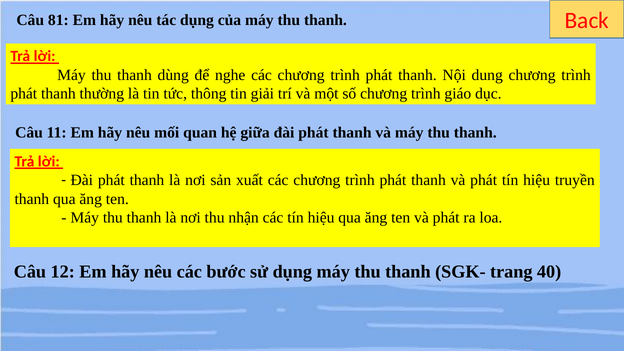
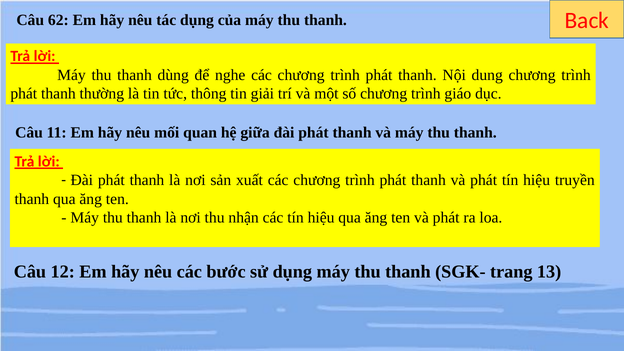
81: 81 -> 62
40: 40 -> 13
